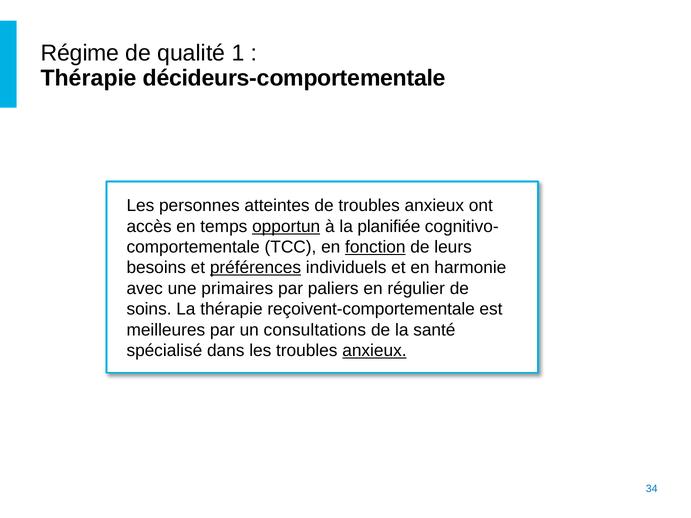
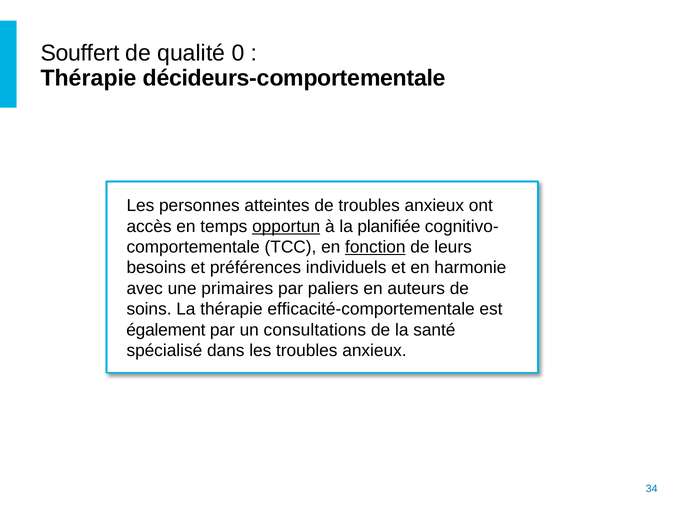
Régime: Régime -> Souffert
1: 1 -> 0
préférences underline: present -> none
régulier: régulier -> auteurs
reçoivent-comportementale: reçoivent-comportementale -> efficacité-comportementale
meilleures: meilleures -> également
anxieux at (374, 351) underline: present -> none
